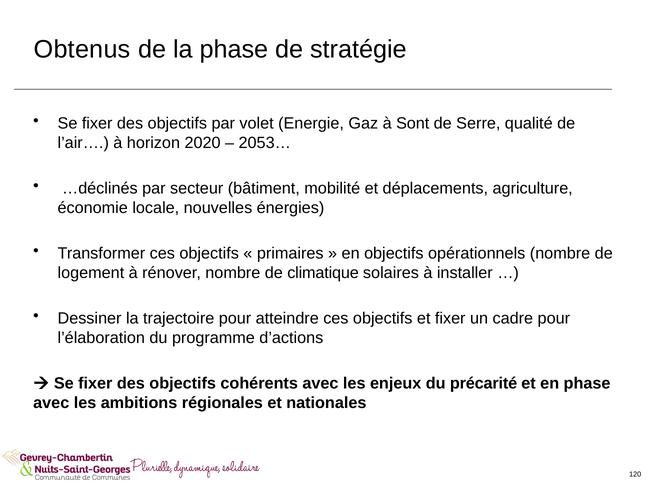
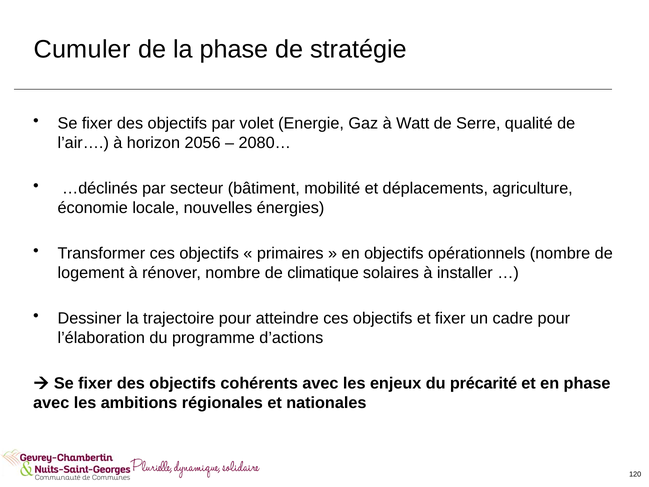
Obtenus: Obtenus -> Cumuler
Sont: Sont -> Watt
2020: 2020 -> 2056
2053…: 2053… -> 2080…
